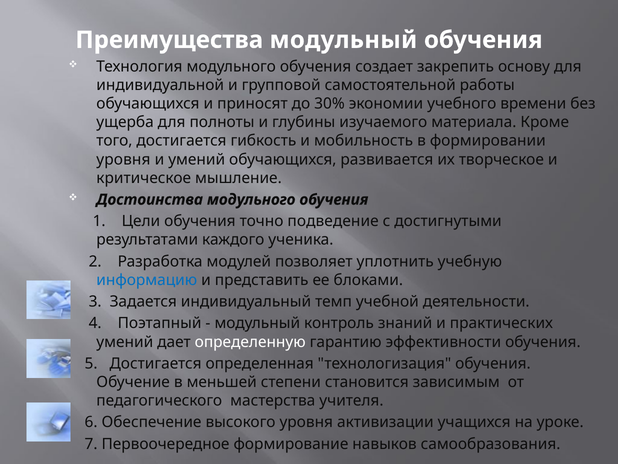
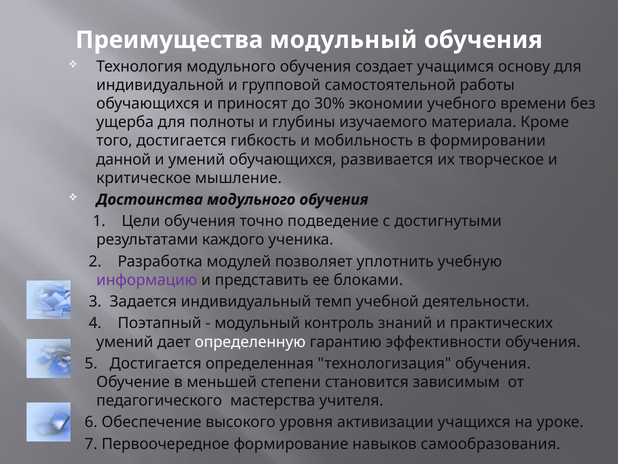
закрепить: закрепить -> учащимся
уровня at (123, 159): уровня -> данной
информацию colour: blue -> purple
